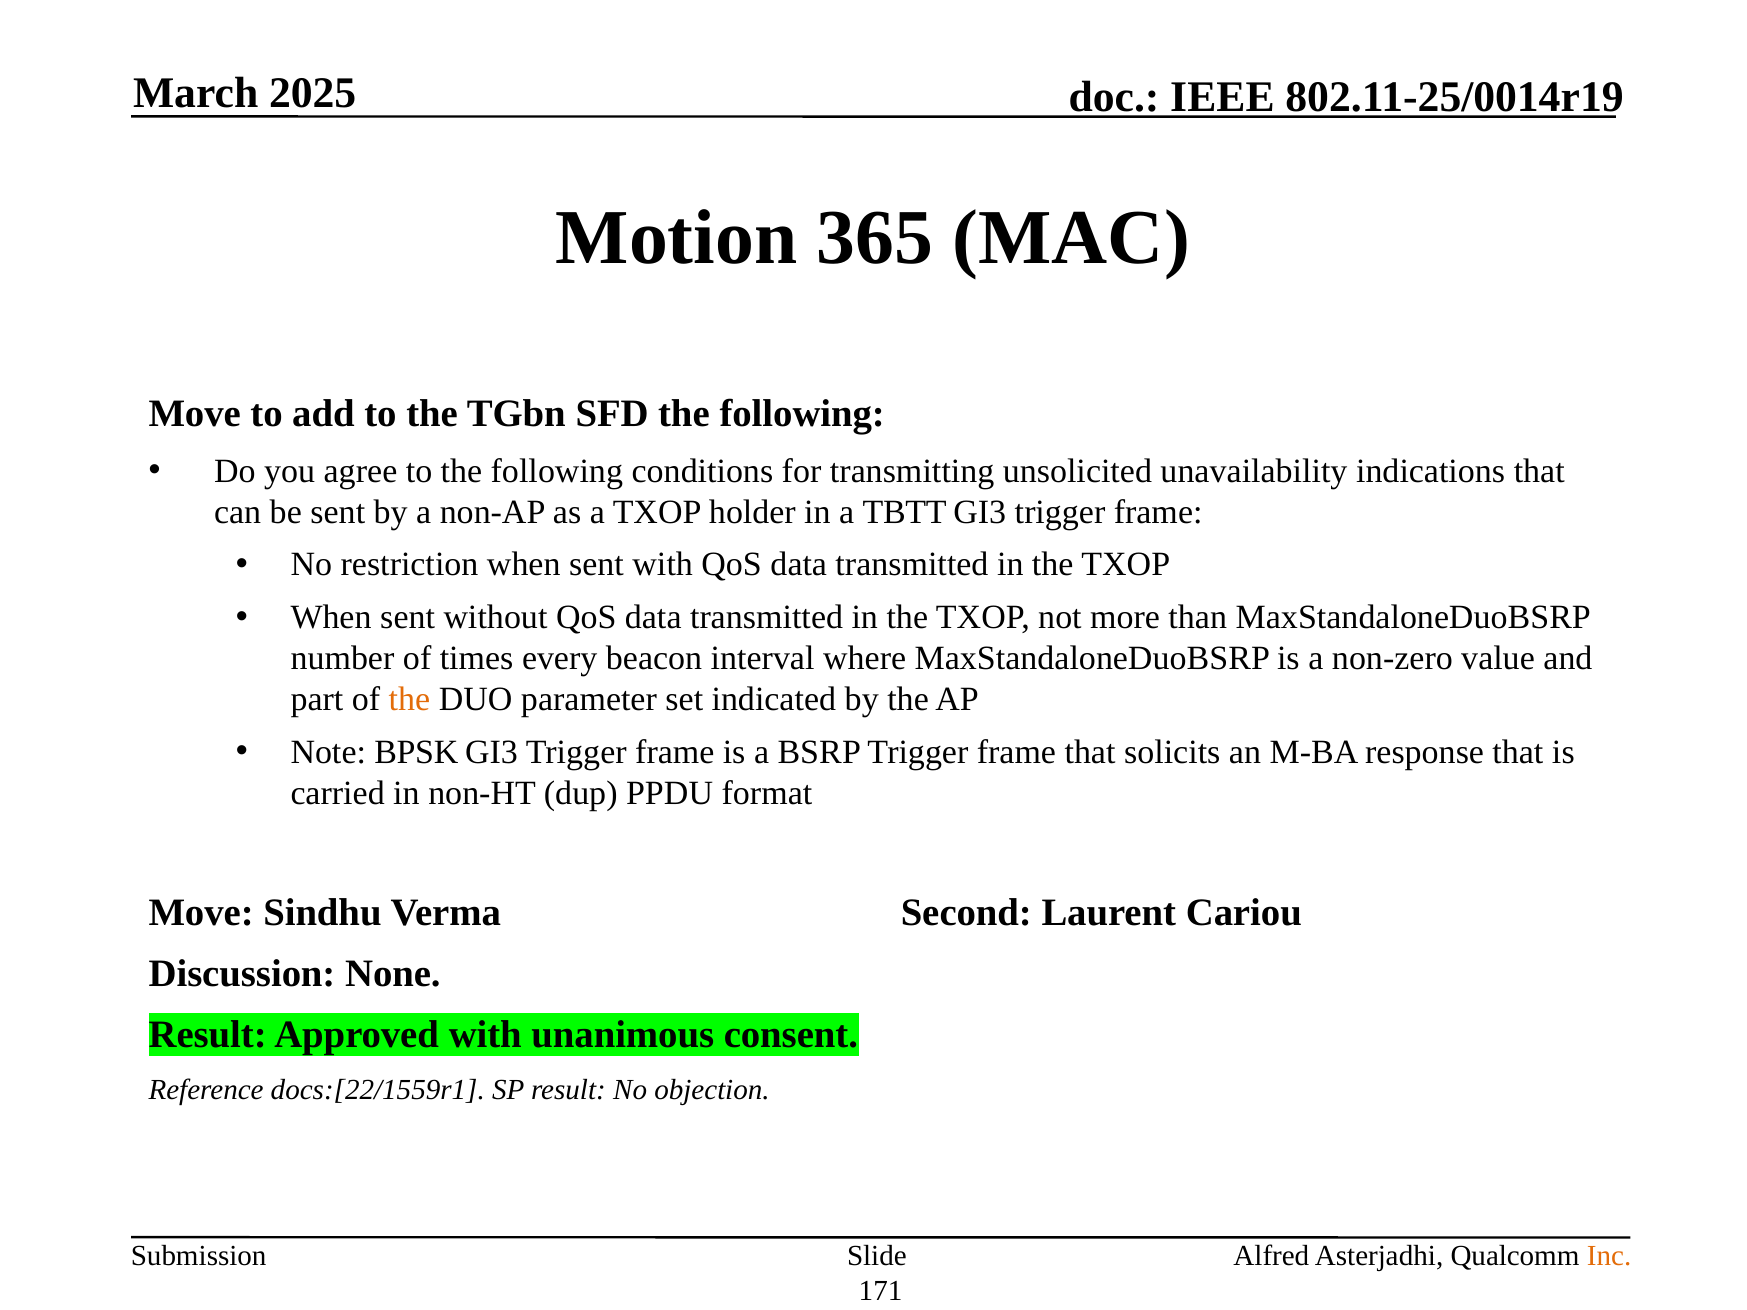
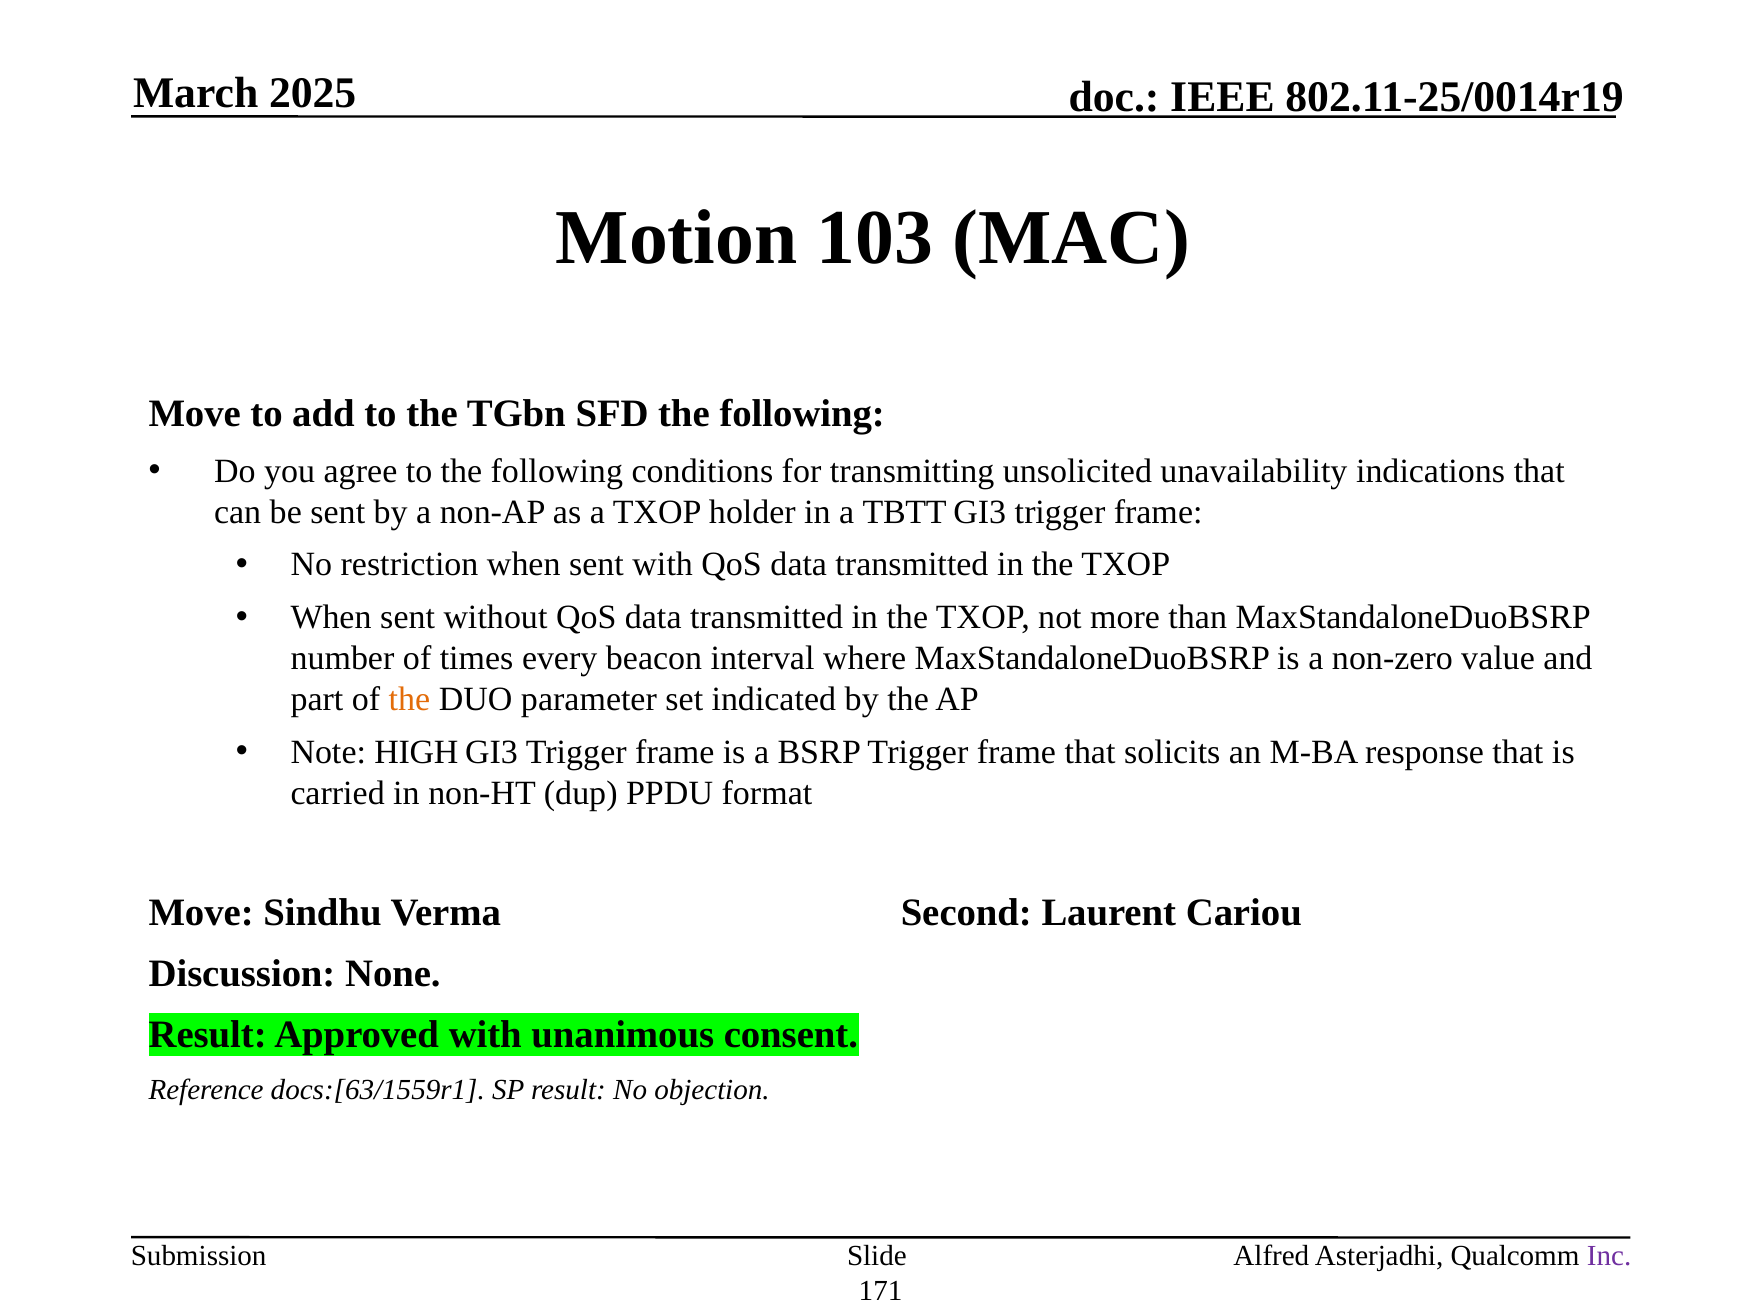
365: 365 -> 103
BPSK: BPSK -> HIGH
docs:[22/1559r1: docs:[22/1559r1 -> docs:[63/1559r1
Inc colour: orange -> purple
